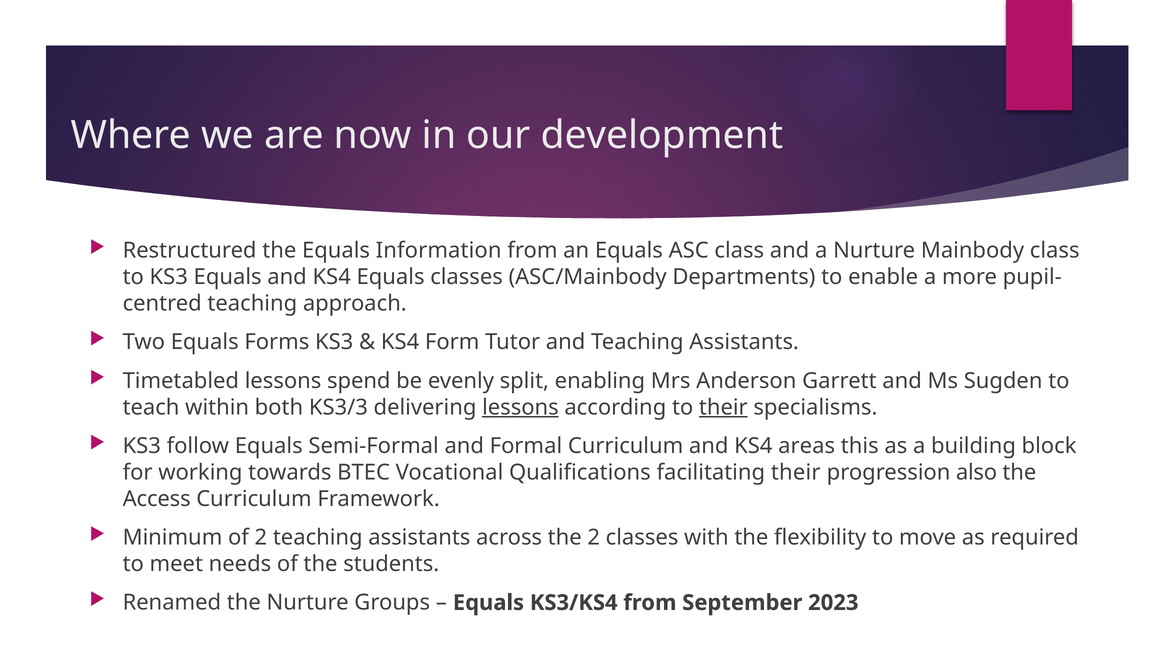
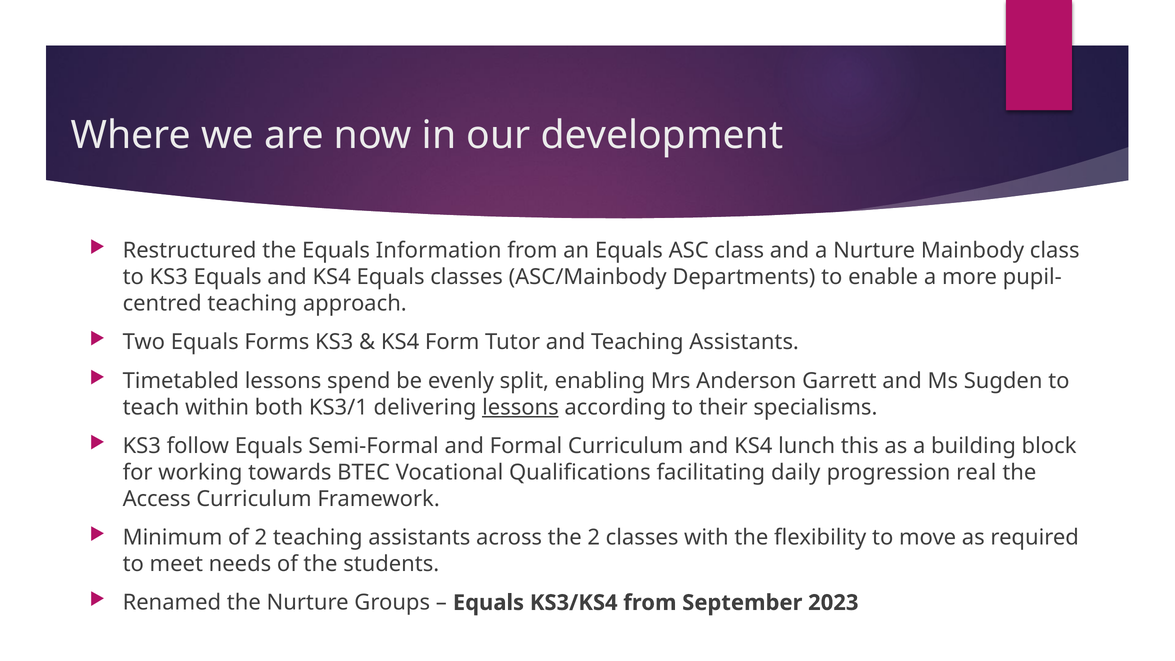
KS3/3: KS3/3 -> KS3/1
their at (723, 407) underline: present -> none
areas: areas -> lunch
facilitating their: their -> daily
also: also -> real
